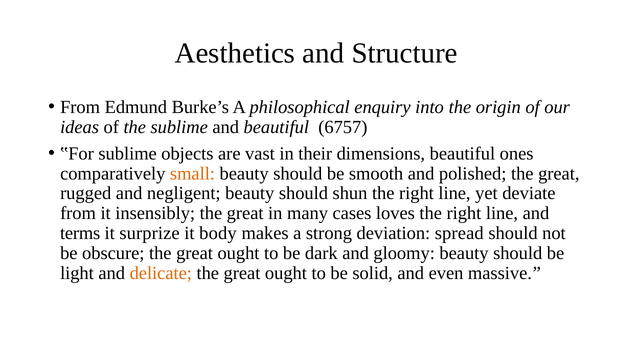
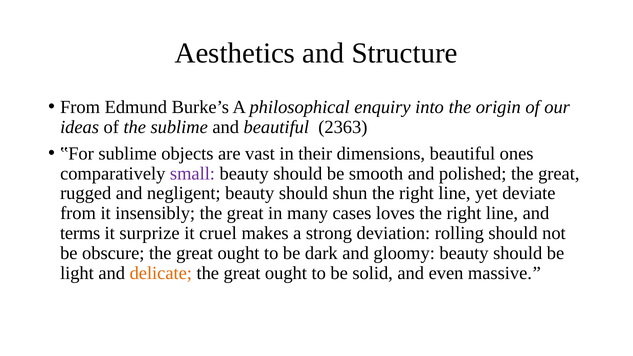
6757: 6757 -> 2363
small colour: orange -> purple
body: body -> cruel
spread: spread -> rolling
